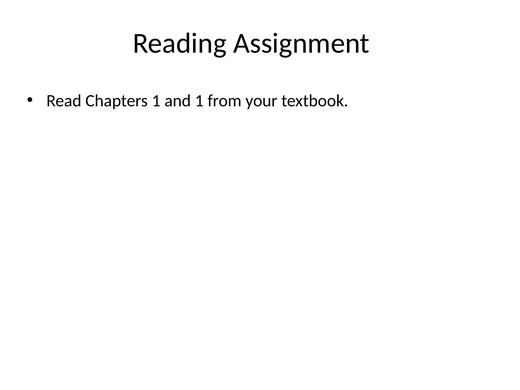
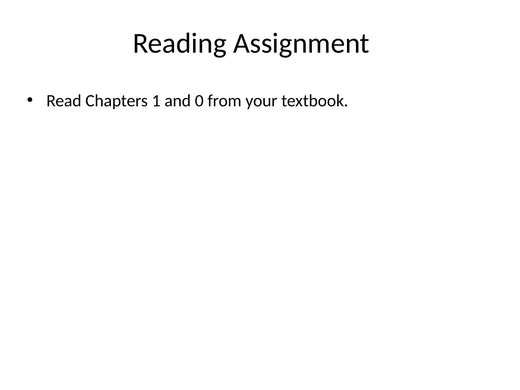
and 1: 1 -> 0
